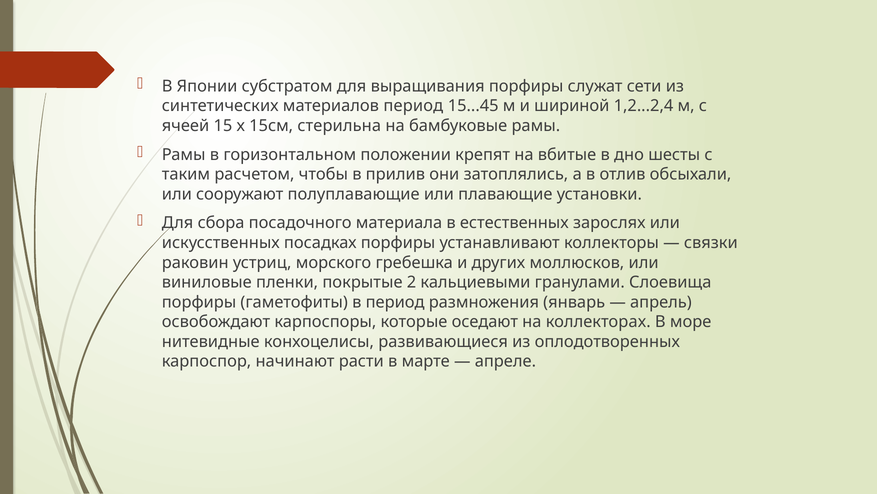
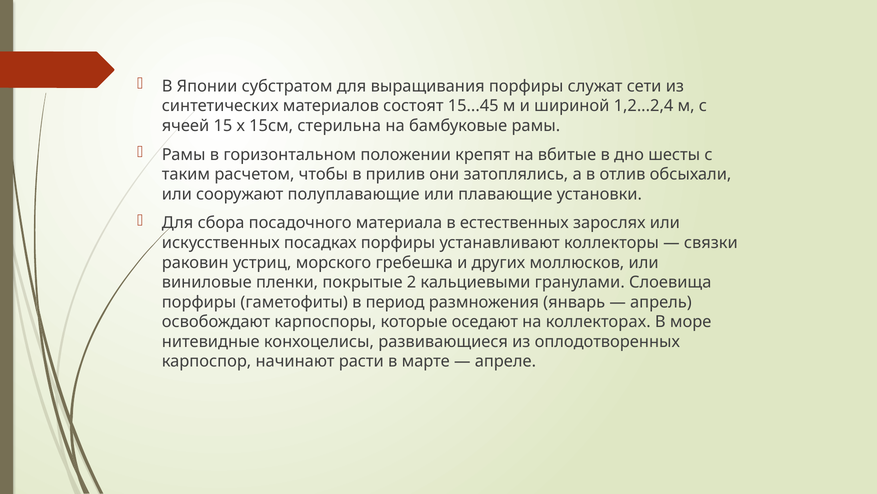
материалов период: период -> состоят
